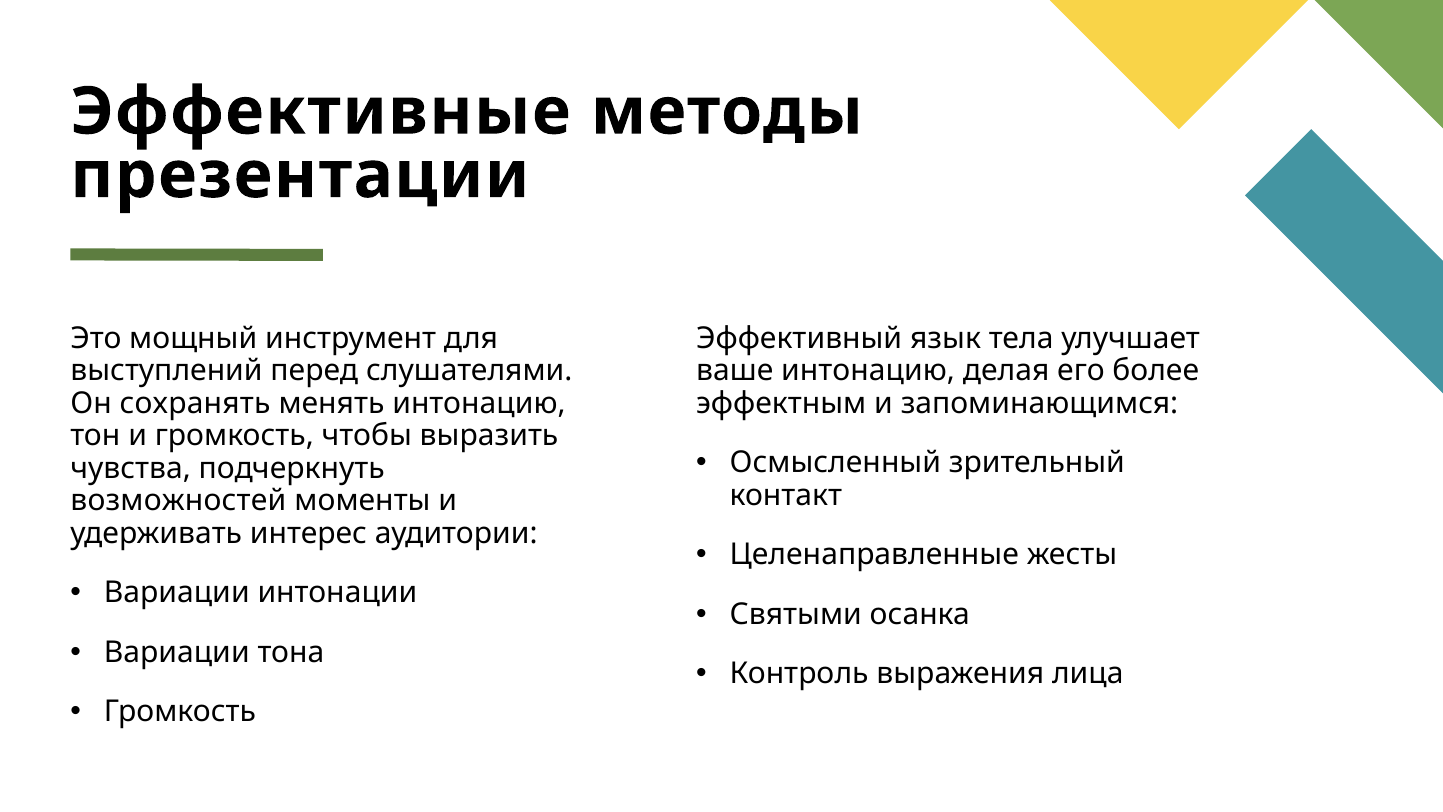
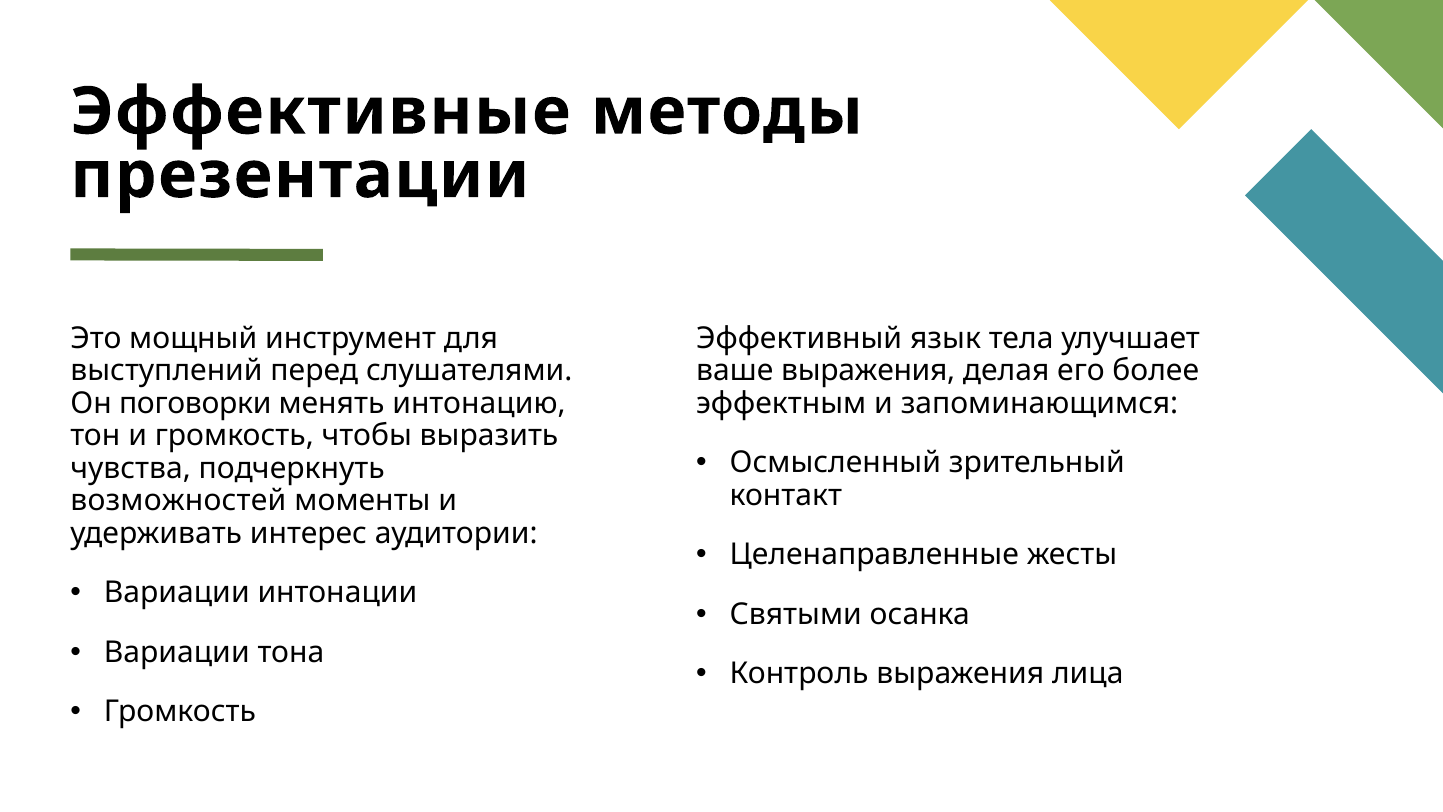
ваше интонацию: интонацию -> выражения
сохранять: сохранять -> поговорки
